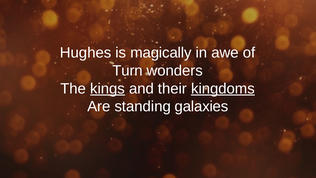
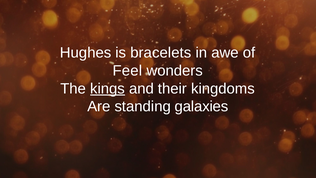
magically: magically -> bracelets
Turn: Turn -> Feel
kingdoms underline: present -> none
